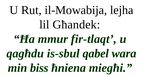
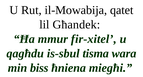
lejha: lejha -> qatet
fir-tlaqt: fir-tlaqt -> fir-xitel
qabel: qabel -> tisma
